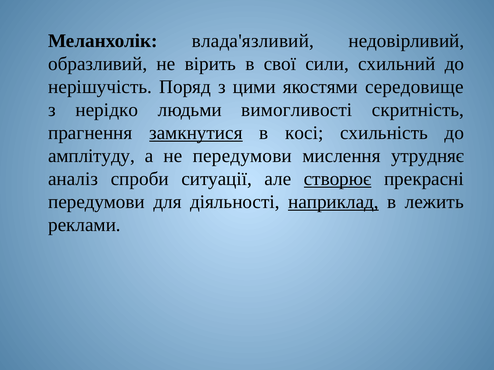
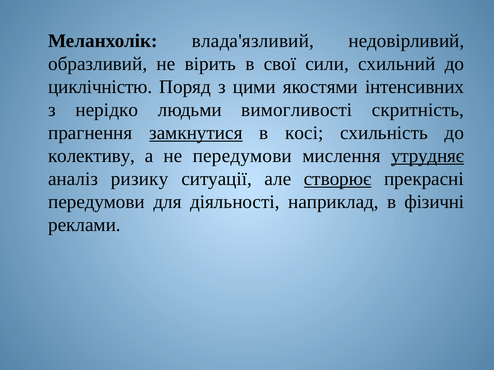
нерішучість: нерішучість -> циклічністю
середовище: середовище -> інтенсивних
амплітуду: амплітуду -> колективу
утрудняє underline: none -> present
спроби: спроби -> ризику
наприклад underline: present -> none
лежить: лежить -> фізичні
